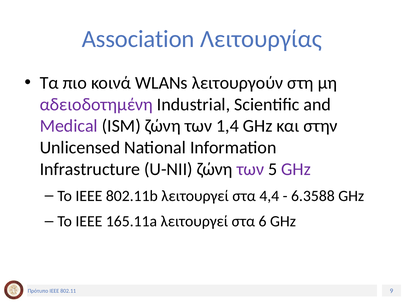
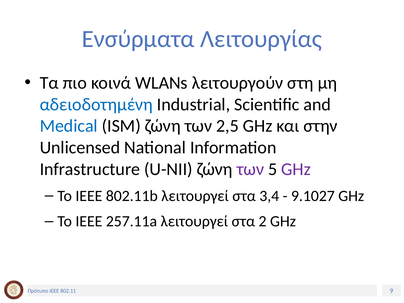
Association: Association -> Ενσύρματα
αδειοδοτημένη colour: purple -> blue
Medical colour: purple -> blue
1,4: 1,4 -> 2,5
4,4: 4,4 -> 3,4
6.3588: 6.3588 -> 9.1027
165.11a: 165.11a -> 257.11a
6: 6 -> 2
